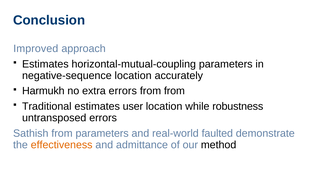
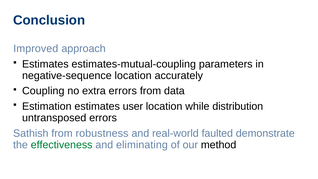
horizontal-mutual-coupling: horizontal-mutual-coupling -> estimates-mutual-coupling
Harmukh: Harmukh -> Coupling
from from: from -> data
Traditional: Traditional -> Estimation
robustness: robustness -> distribution
from parameters: parameters -> robustness
effectiveness colour: orange -> green
admittance: admittance -> eliminating
